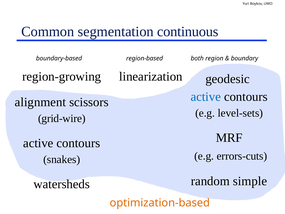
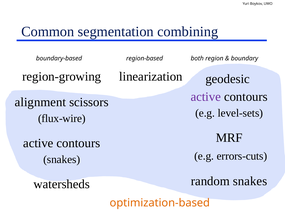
continuous: continuous -> combining
active at (206, 97) colour: blue -> purple
grid-wire: grid-wire -> flux-wire
random simple: simple -> snakes
